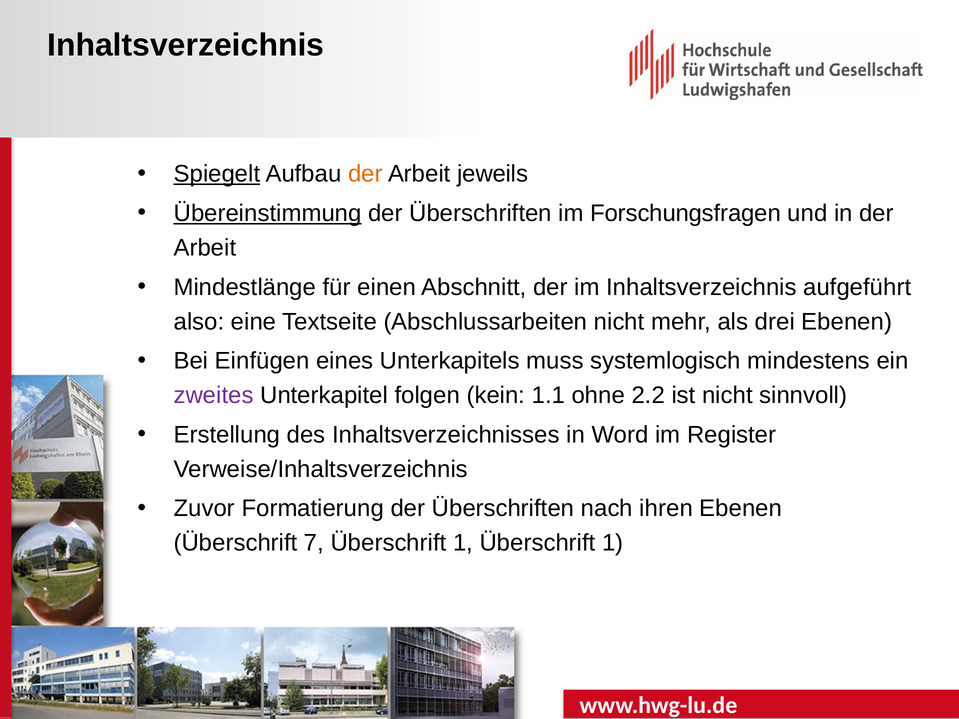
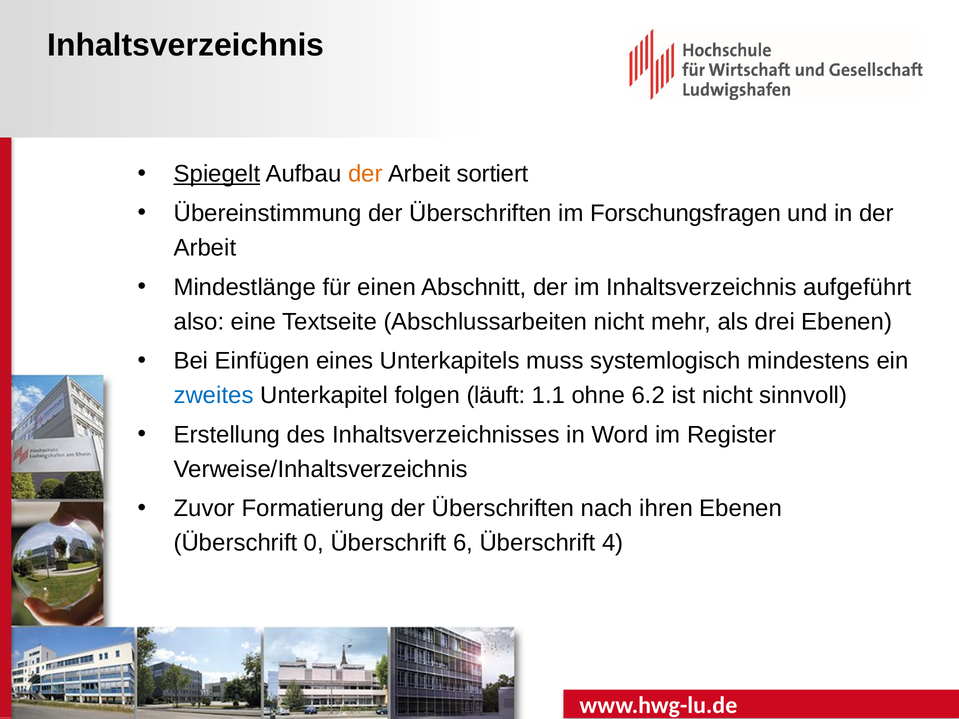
jeweils: jeweils -> sortiert
Übereinstimmung underline: present -> none
zweites colour: purple -> blue
kein: kein -> läuft
2.2: 2.2 -> 6.2
7: 7 -> 0
1 at (463, 543): 1 -> 6
1 at (613, 543): 1 -> 4
